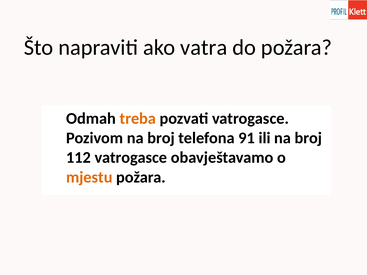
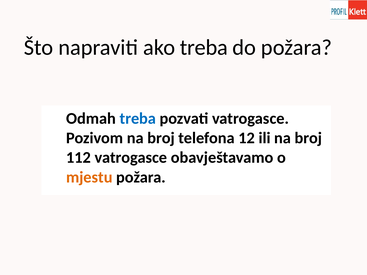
ako vatra: vatra -> treba
treba at (138, 119) colour: orange -> blue
91: 91 -> 12
